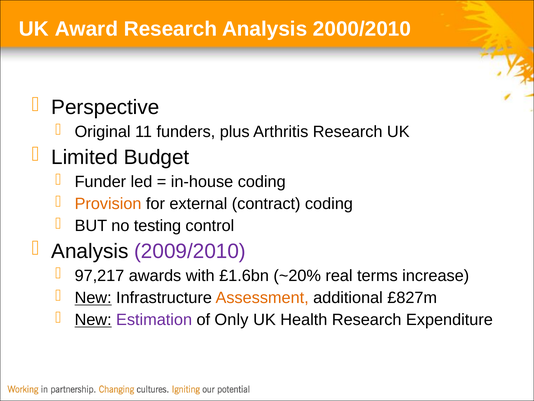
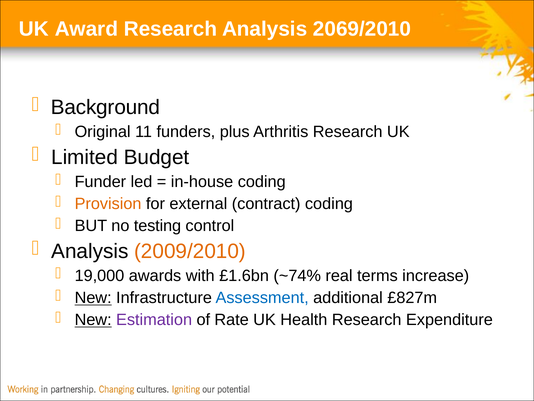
2000/2010: 2000/2010 -> 2069/2010
Perspective: Perspective -> Background
2009/2010 colour: purple -> orange
97,217: 97,217 -> 19,000
~20%: ~20% -> ~74%
Assessment colour: orange -> blue
Only: Only -> Rate
